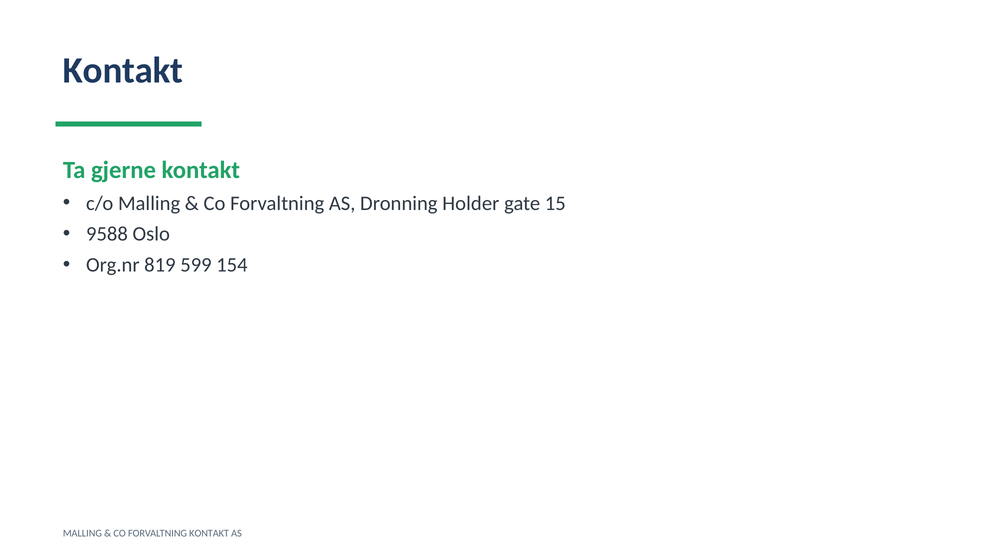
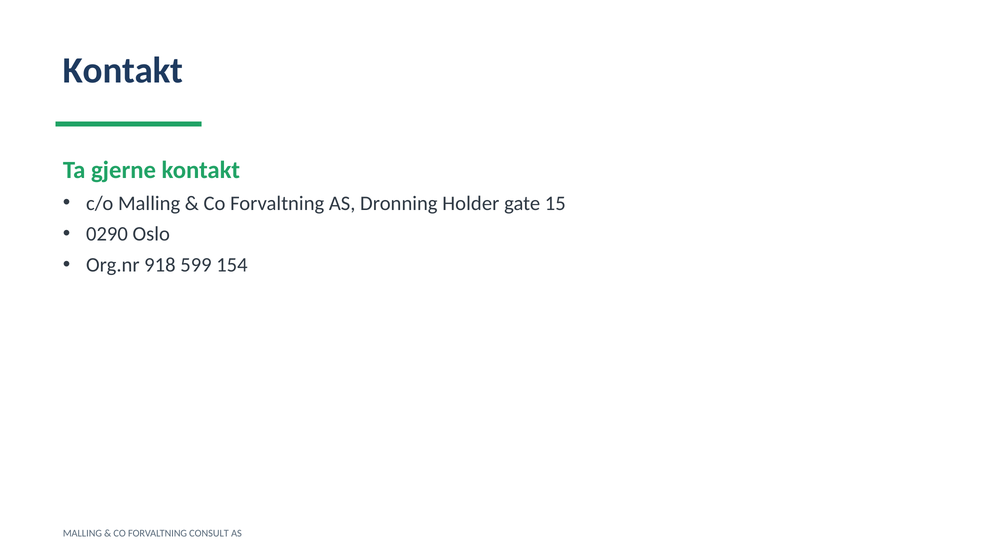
9588: 9588 -> 0290
819: 819 -> 918
FORVALTNING KONTAKT: KONTAKT -> CONSULT
